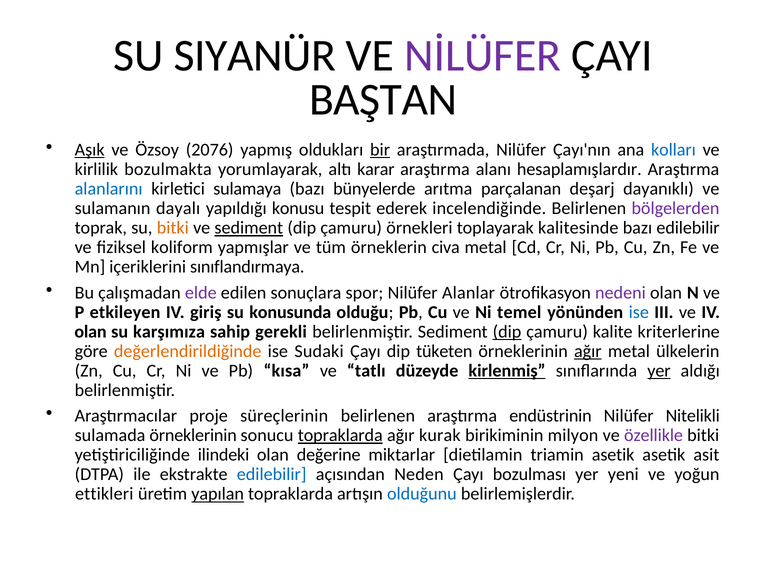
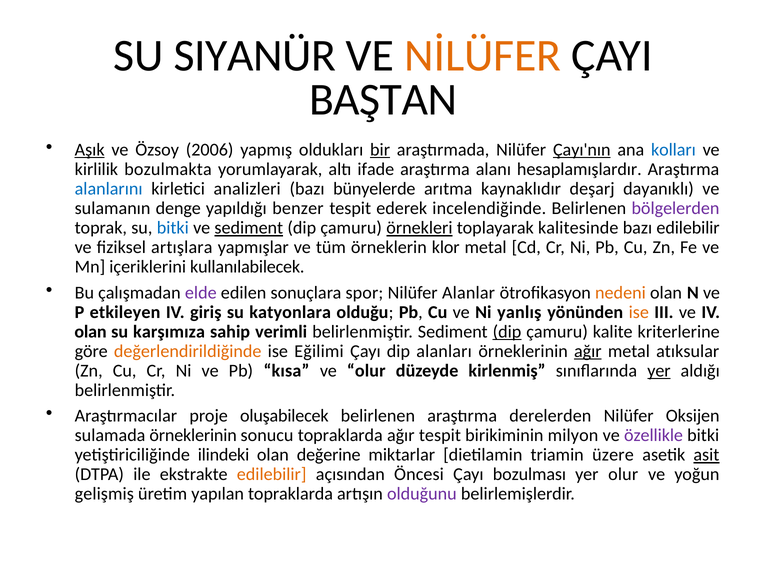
NİLÜFER colour: purple -> orange
2076: 2076 -> 2006
Çayı'nın underline: none -> present
karar: karar -> ifade
sulamaya: sulamaya -> analizleri
parçalanan: parçalanan -> kaynaklıdır
dayalı: dayalı -> denge
konusu: konusu -> benzer
bitki at (173, 228) colour: orange -> blue
örnekleri underline: none -> present
koliform: koliform -> artışlara
civa: civa -> klor
sınıflandırmaya: sınıflandırmaya -> kullanılabilecek
nedeni colour: purple -> orange
konusunda: konusunda -> katyonlara
temel: temel -> yanlış
ise at (639, 312) colour: blue -> orange
gerekli: gerekli -> verimli
Sudaki: Sudaki -> Eğilimi
tüketen: tüketen -> alanları
ülkelerin: ülkelerin -> atıksular
ve tatlı: tatlı -> olur
kirlenmiş underline: present -> none
süreçlerinin: süreçlerinin -> oluşabilecek
endüstrinin: endüstrinin -> derelerden
Nitelikli: Nitelikli -> Oksijen
topraklarda at (340, 436) underline: present -> none
ağır kurak: kurak -> tespit
triamin asetik: asetik -> üzere
asit underline: none -> present
edilebilir at (272, 475) colour: blue -> orange
Neden: Neden -> Öncesi
yer yeni: yeni -> olur
ettikleri: ettikleri -> gelişmiş
yapılan underline: present -> none
olduğunu colour: blue -> purple
